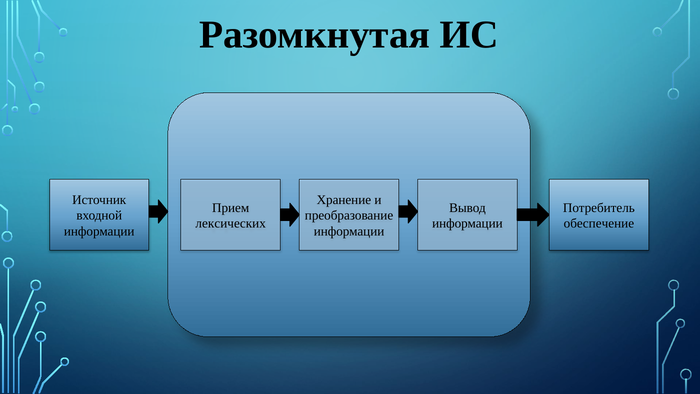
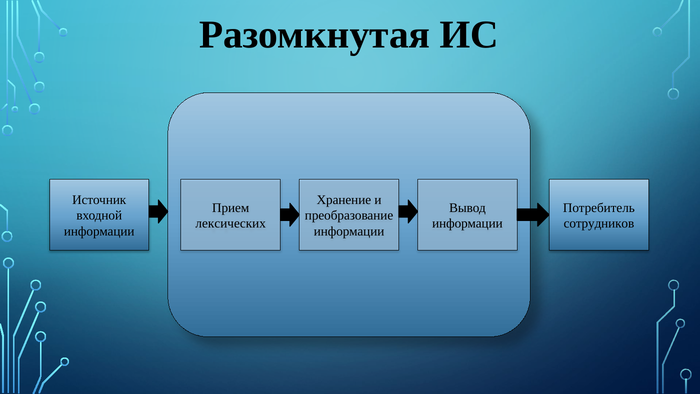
обеспечение: обеспечение -> сотрудников
